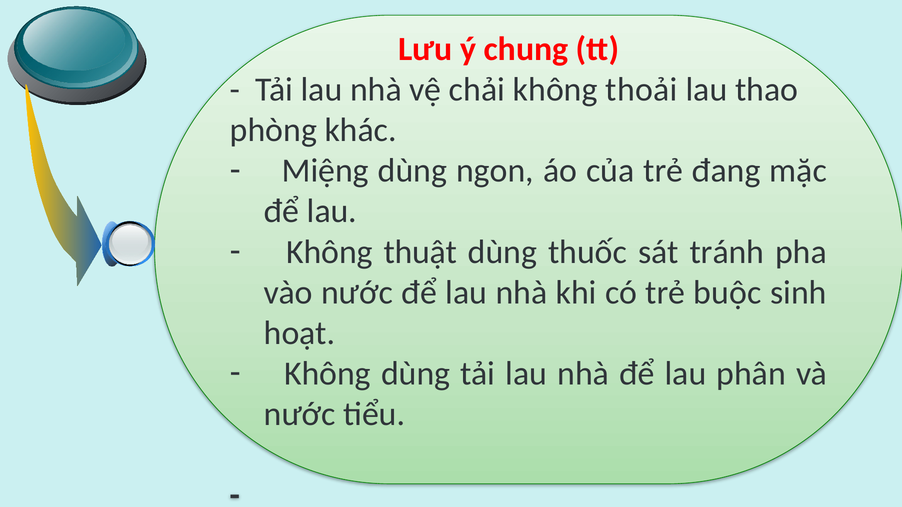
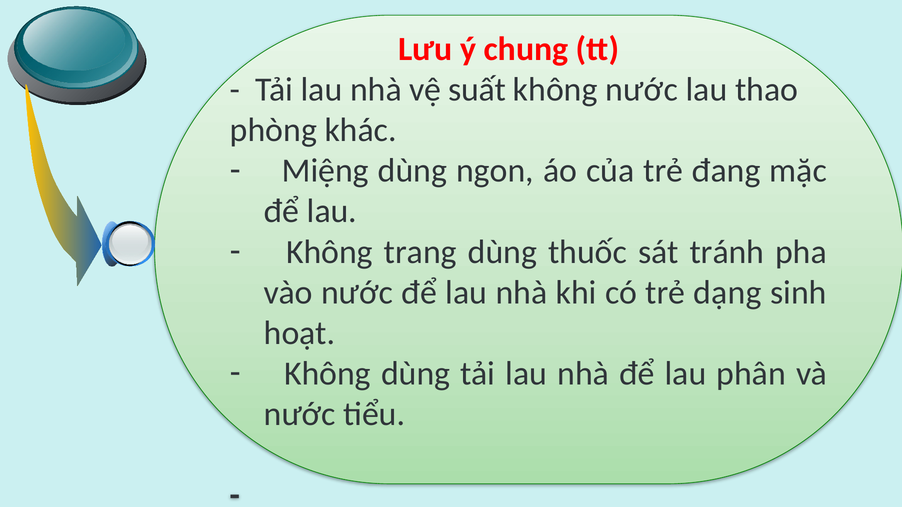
chải: chải -> suất
không thoải: thoải -> nước
thuật: thuật -> trang
buộc: buộc -> dạng
